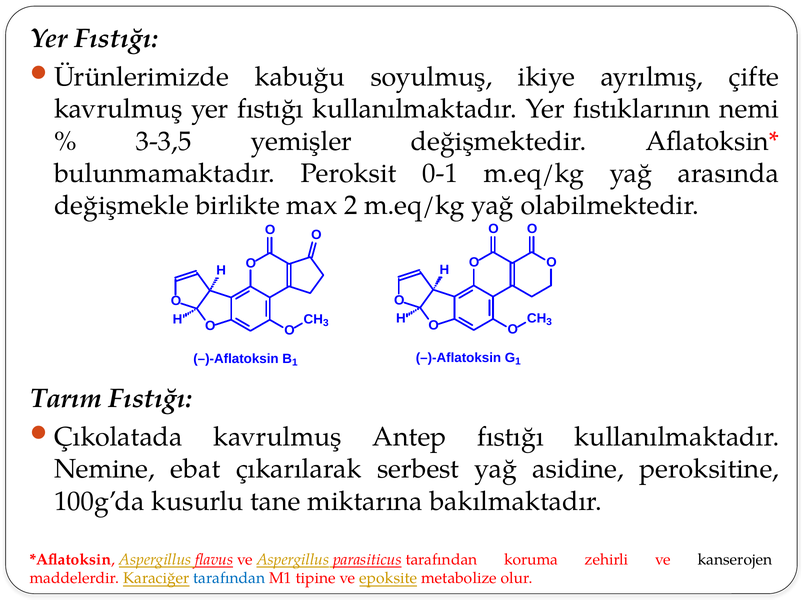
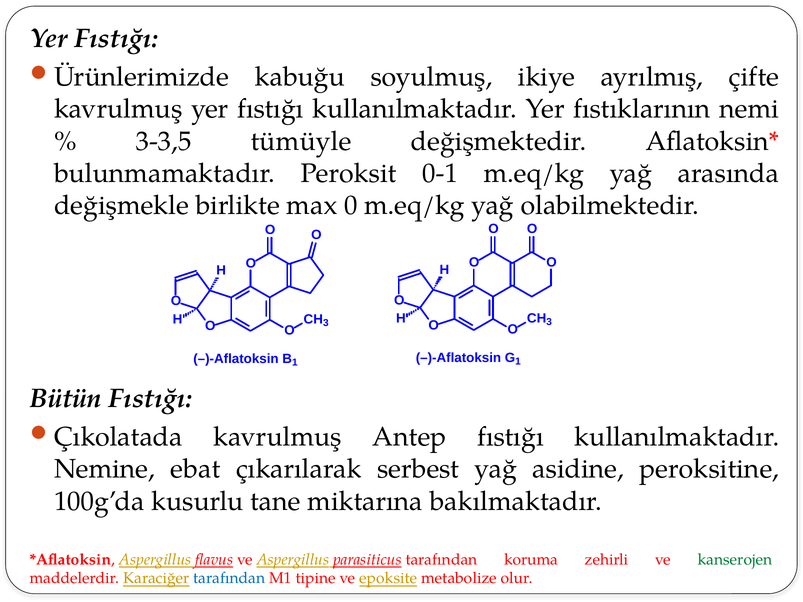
yemişler: yemişler -> tümüyle
2: 2 -> 0
Tarım: Tarım -> Bütün
kanserojen colour: black -> green
